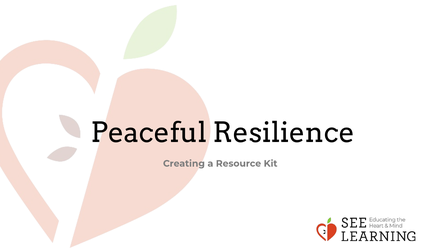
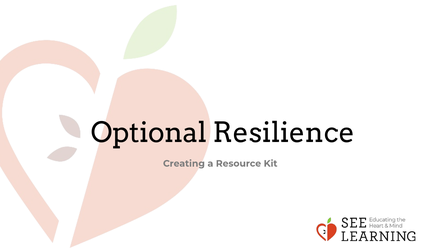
Peaceful: Peaceful -> Optional
